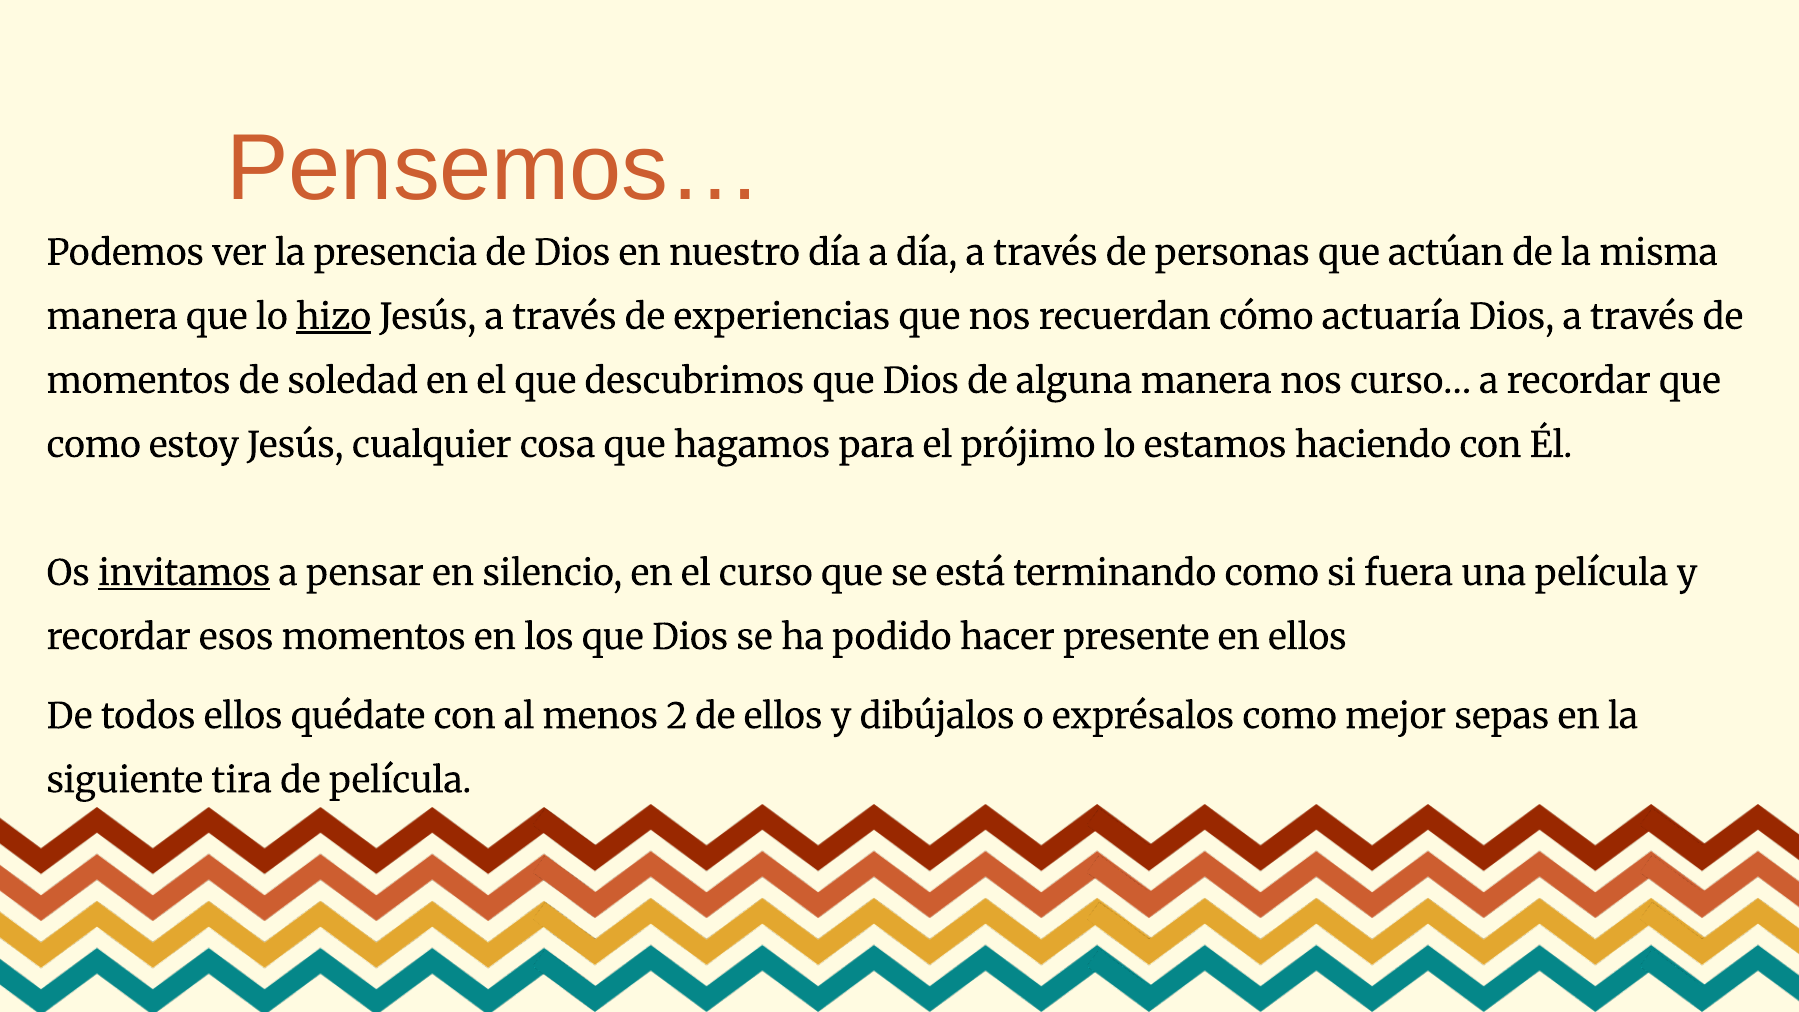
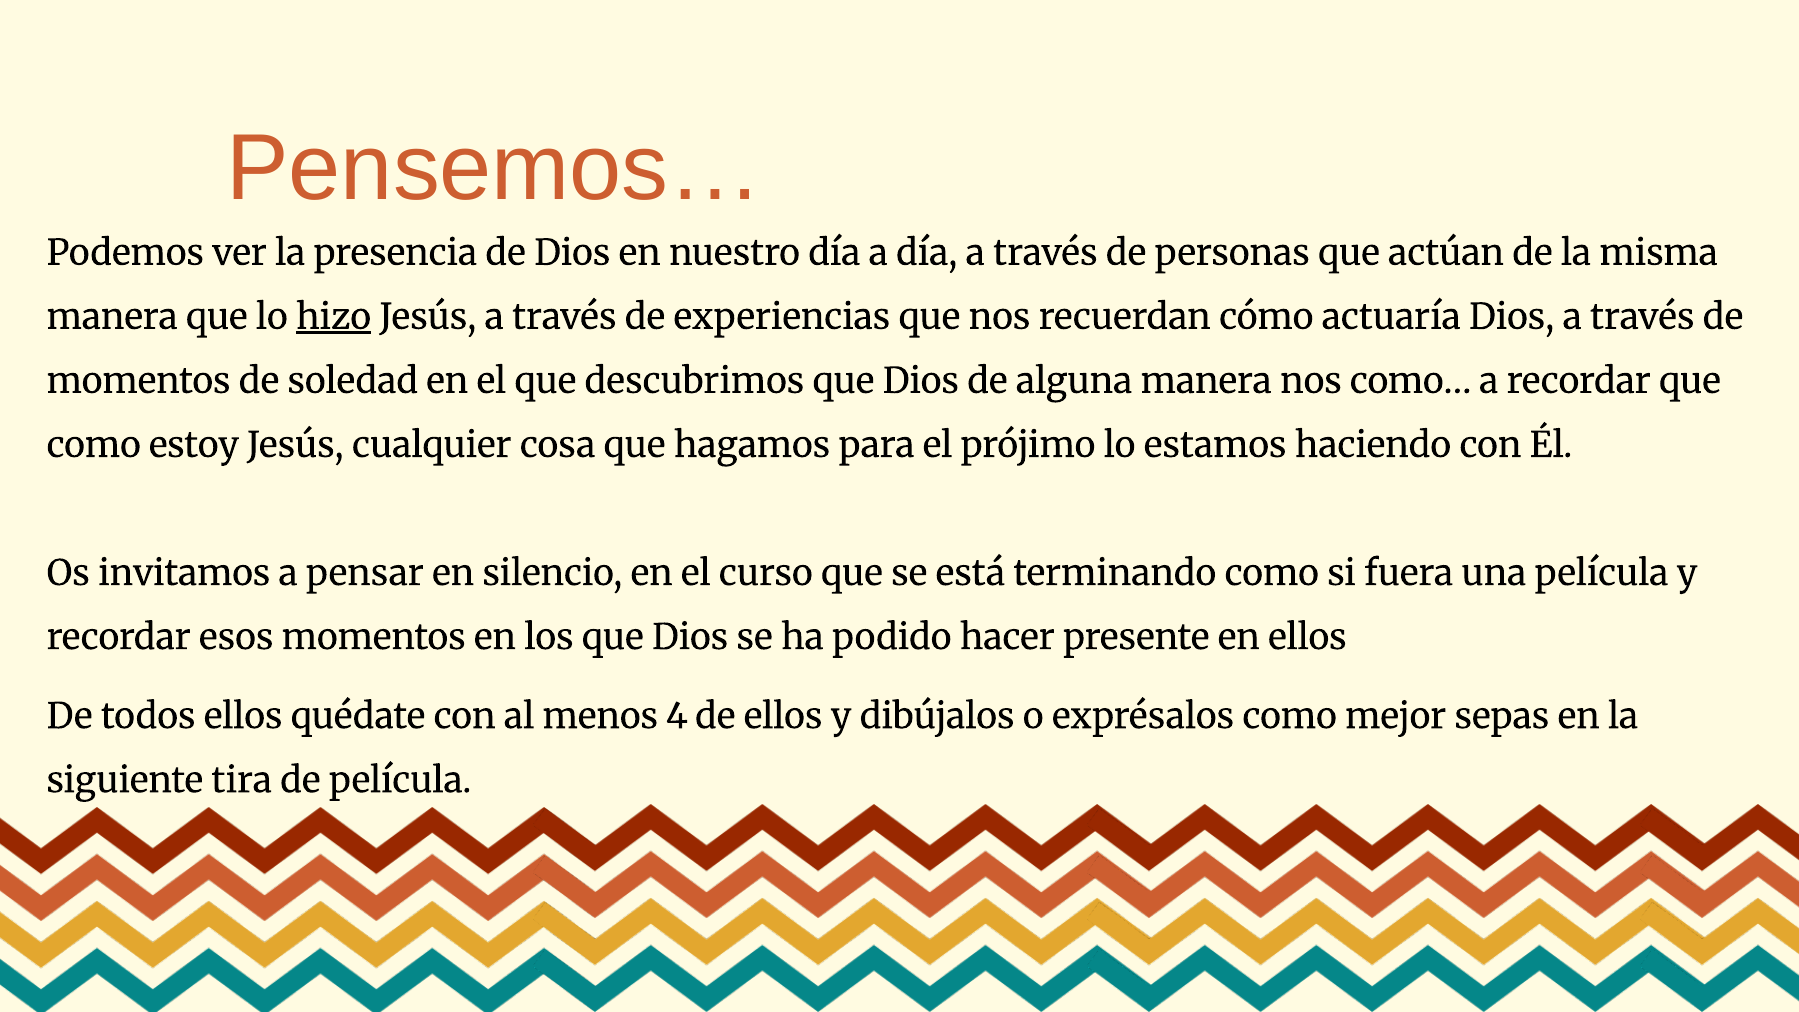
curso…: curso… -> como…
invitamos underline: present -> none
2: 2 -> 4
